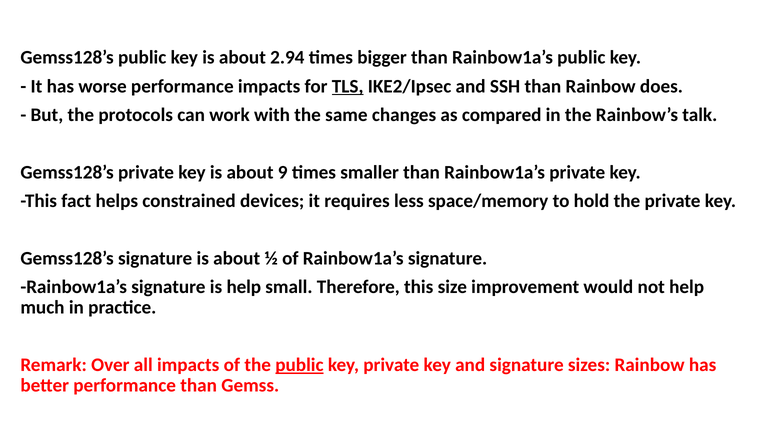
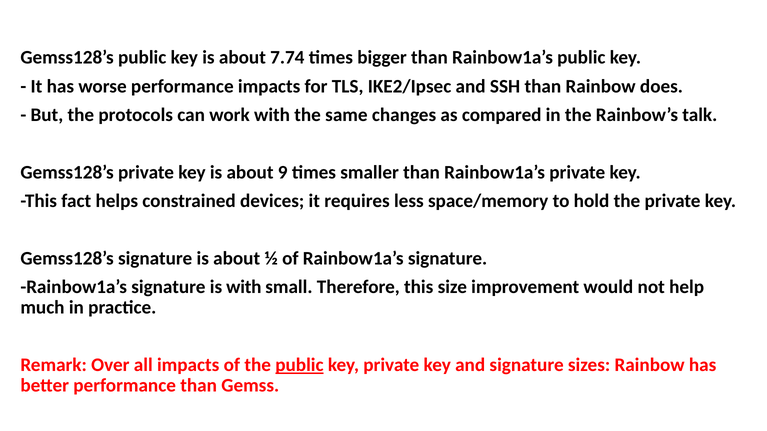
2.94: 2.94 -> 7.74
TLS underline: present -> none
is help: help -> with
